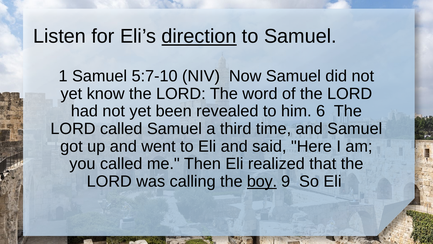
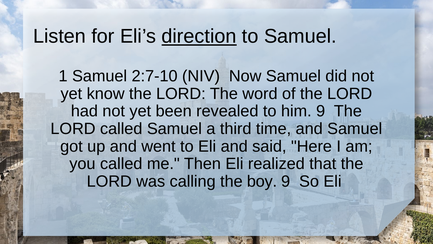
5:7-10: 5:7-10 -> 2:7-10
him 6: 6 -> 9
boy underline: present -> none
